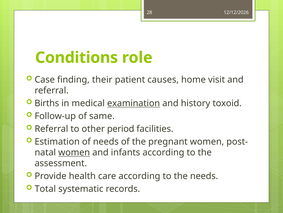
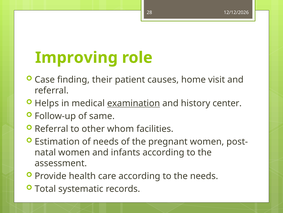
Conditions: Conditions -> Improving
Births: Births -> Helps
toxoid: toxoid -> center
period: period -> whom
women at (74, 152) underline: present -> none
